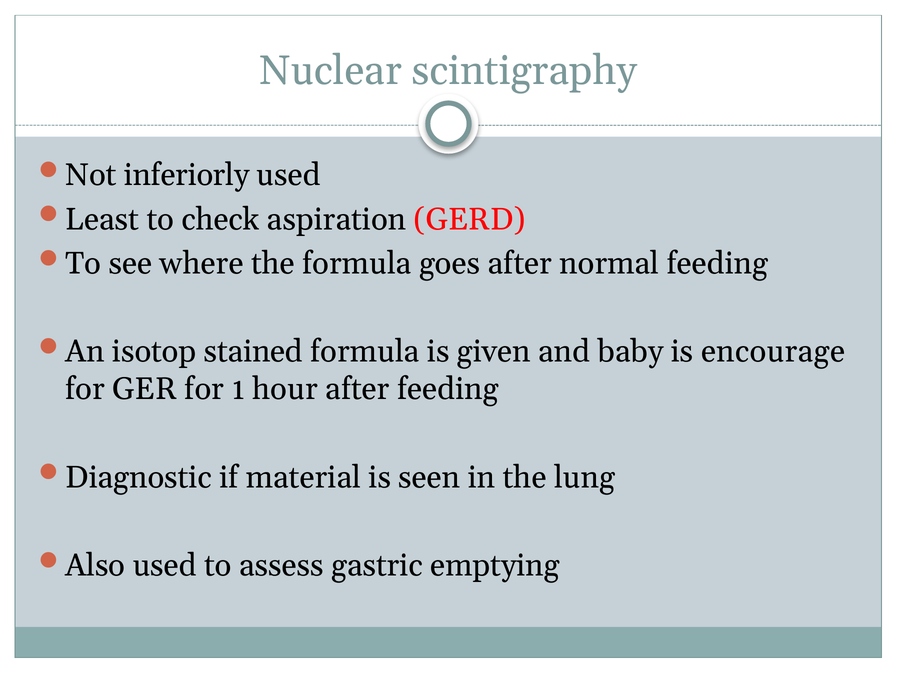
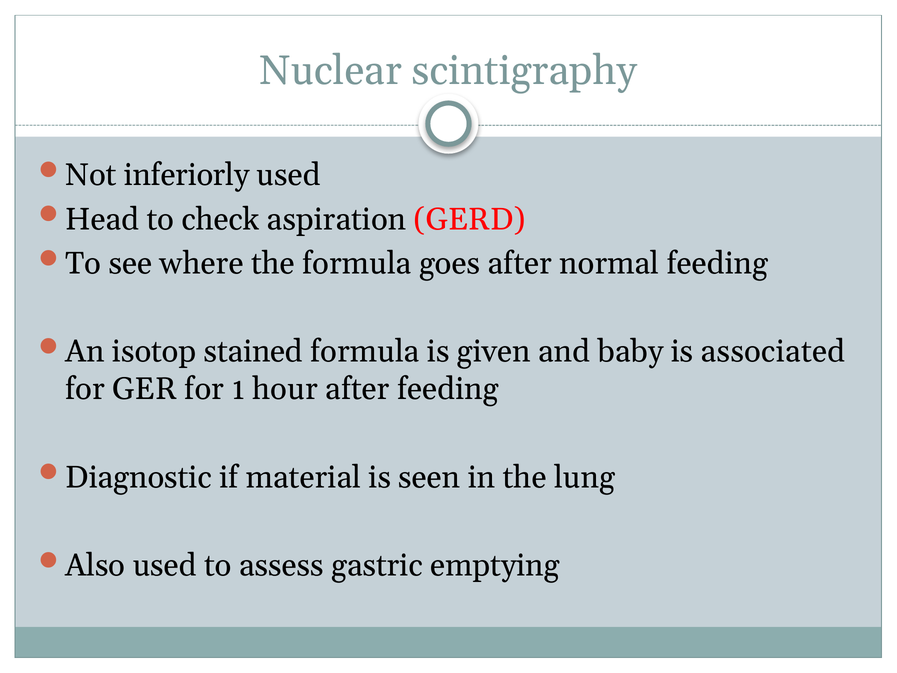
Least: Least -> Head
encourage: encourage -> associated
